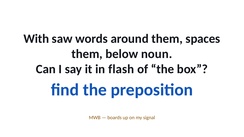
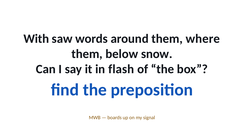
spaces: spaces -> where
noun: noun -> snow
